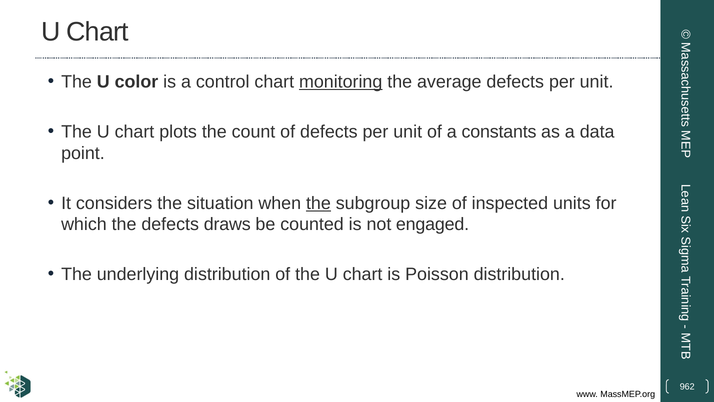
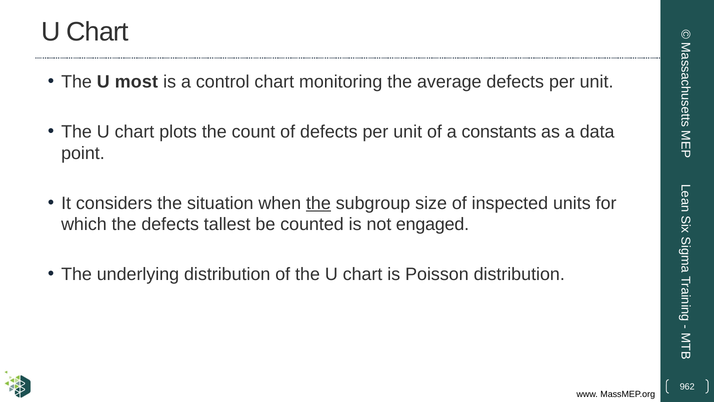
color: color -> most
monitoring underline: present -> none
draws: draws -> tallest
